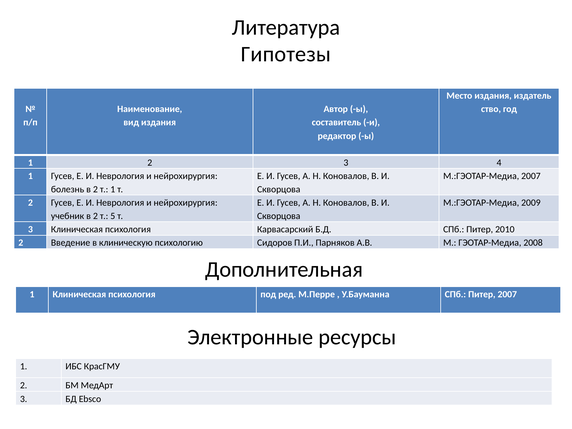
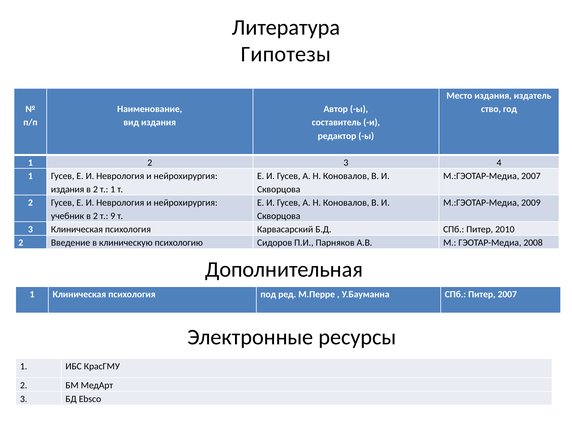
болезнь at (68, 189): болезнь -> издания
5: 5 -> 9
